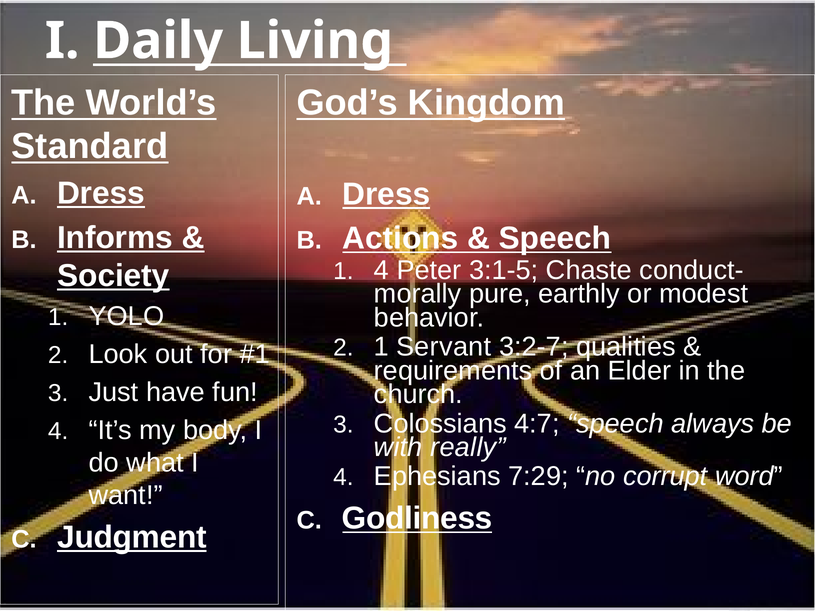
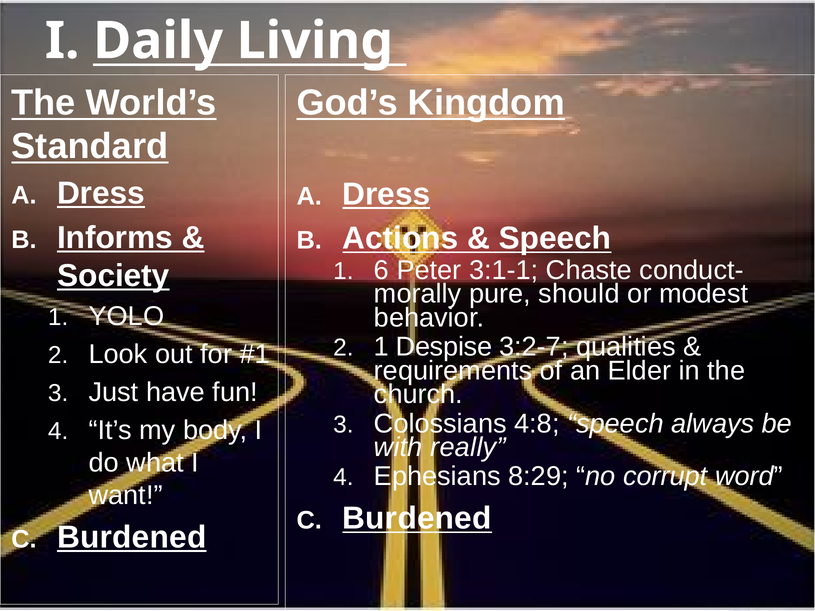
1 4: 4 -> 6
3:1-5: 3:1-5 -> 3:1-1
earthly: earthly -> should
Servant: Servant -> Despise
4:7: 4:7 -> 4:8
7:29: 7:29 -> 8:29
Godliness at (417, 519): Godliness -> Burdened
Judgment at (132, 537): Judgment -> Burdened
